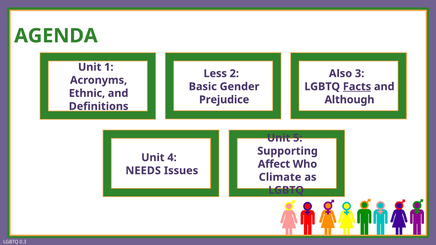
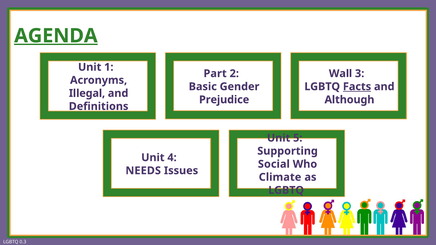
AGENDA underline: none -> present
Less: Less -> Part
Also: Also -> Wall
Ethnic: Ethnic -> Illegal
Affect: Affect -> Social
